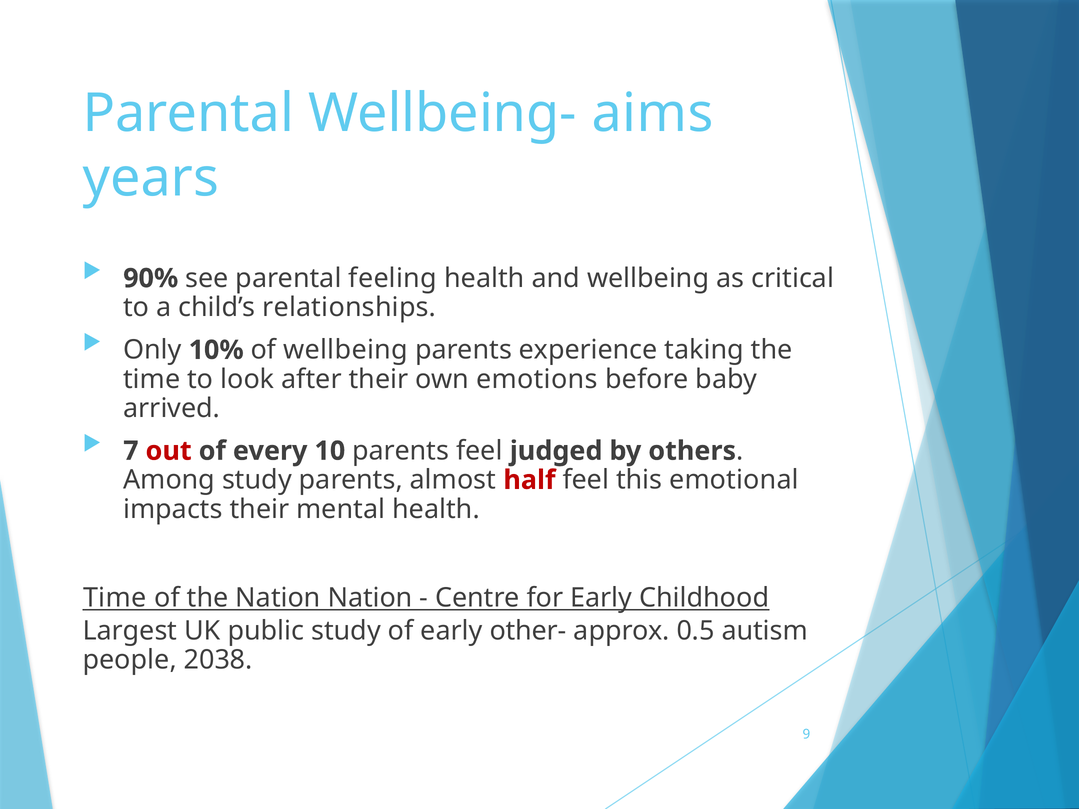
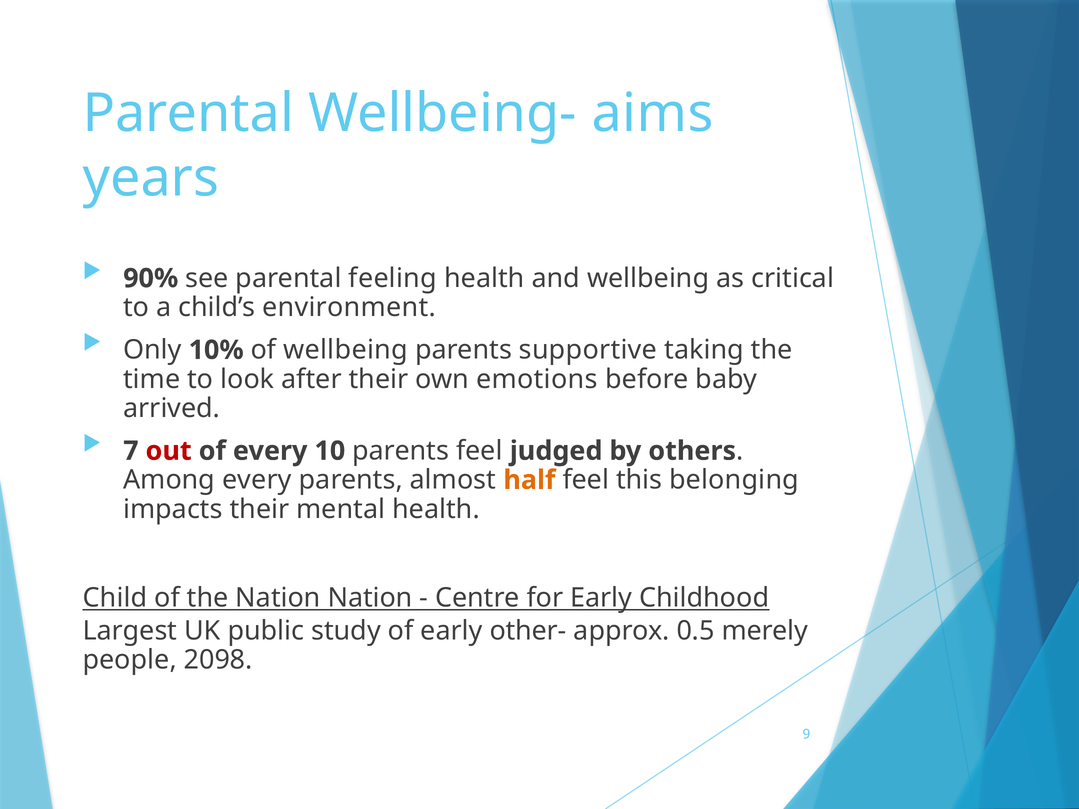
relationships: relationships -> environment
experience: experience -> supportive
Among study: study -> every
half colour: red -> orange
emotional: emotional -> belonging
Time at (115, 598): Time -> Child
autism: autism -> merely
2038: 2038 -> 2098
